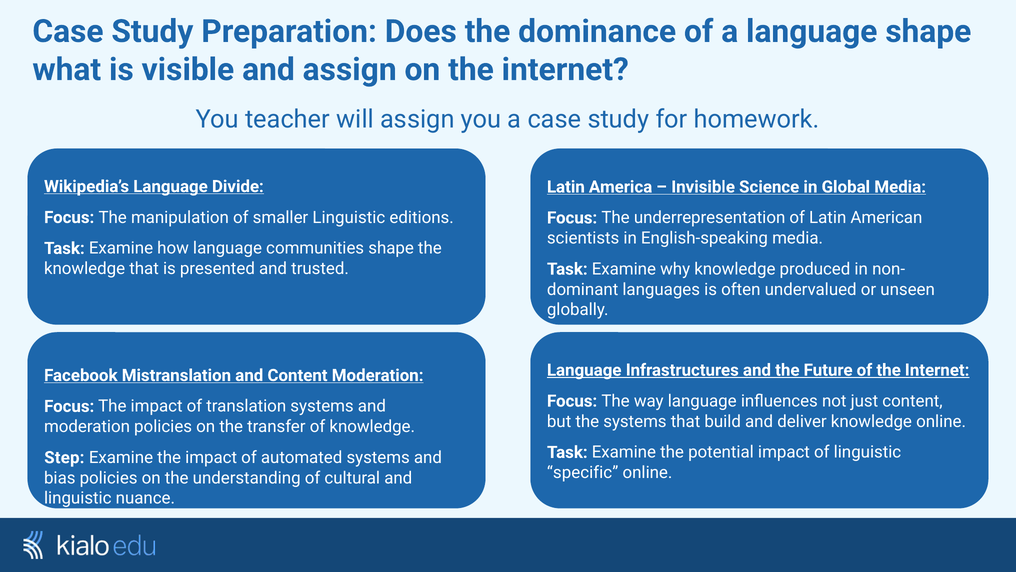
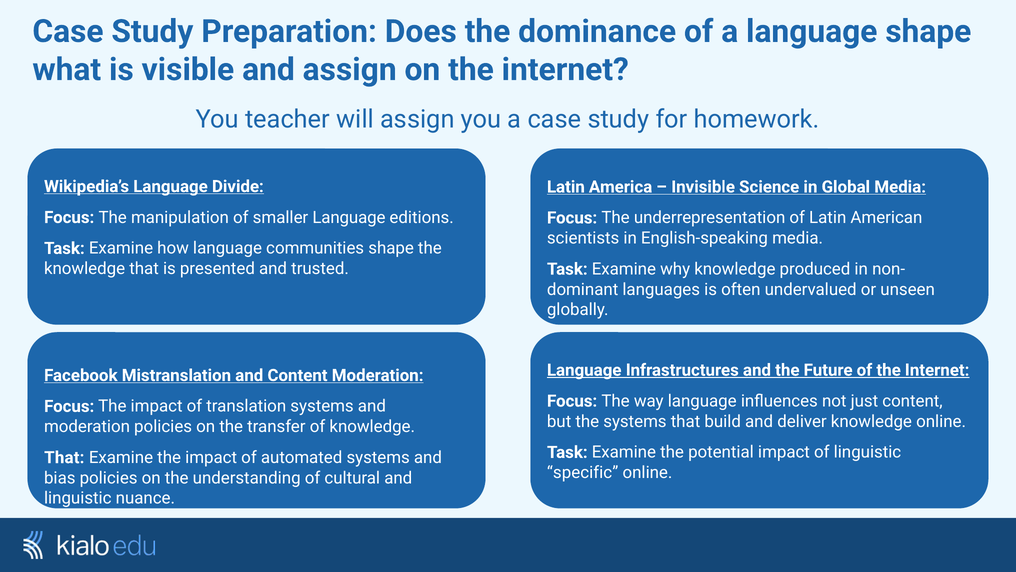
smaller Linguistic: Linguistic -> Language
Step at (64, 457): Step -> That
